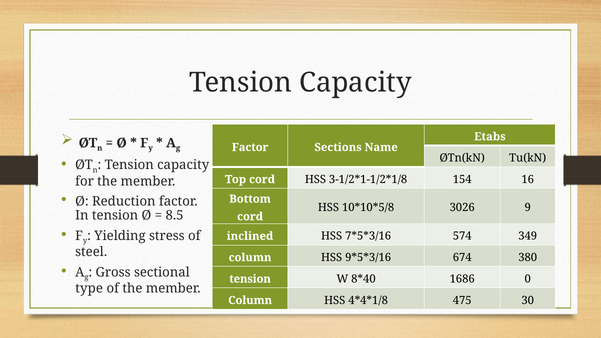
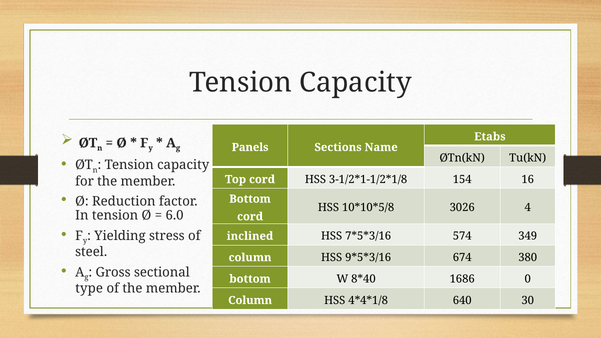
Factor at (250, 147): Factor -> Panels
9: 9 -> 4
8.5: 8.5 -> 6.0
tension at (250, 279): tension -> bottom
475: 475 -> 640
